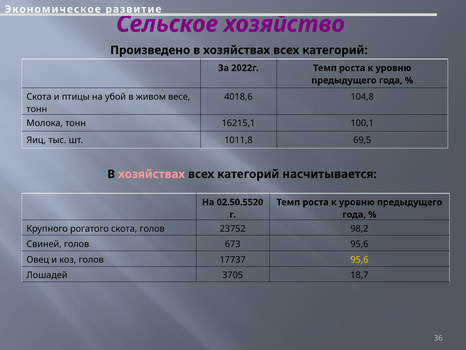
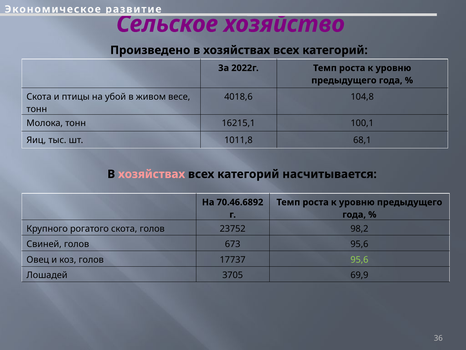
69,5: 69,5 -> 68,1
02.50.5520: 02.50.5520 -> 70.46.6892
95,6 at (359, 259) colour: yellow -> light green
18,7: 18,7 -> 69,9
